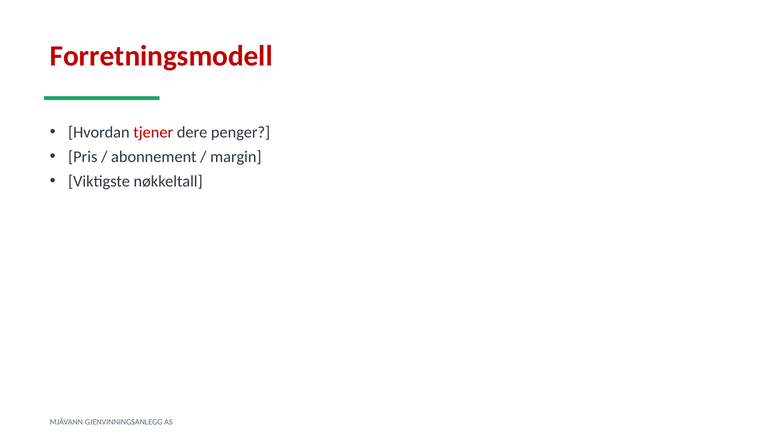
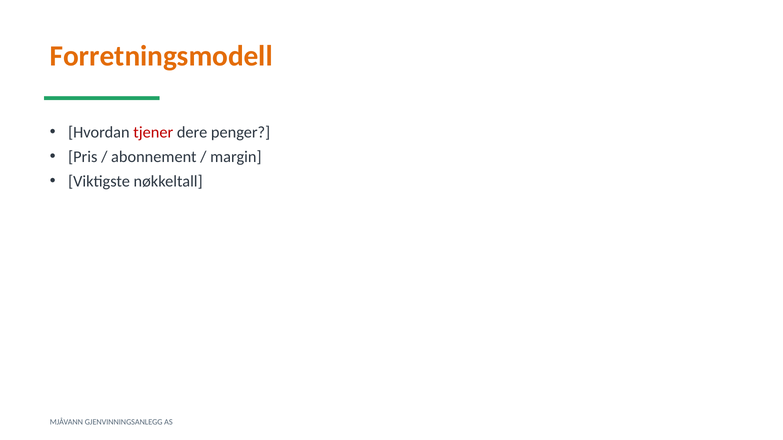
Forretningsmodell colour: red -> orange
